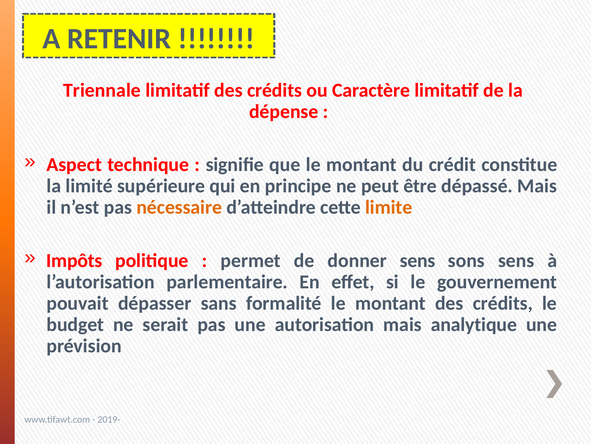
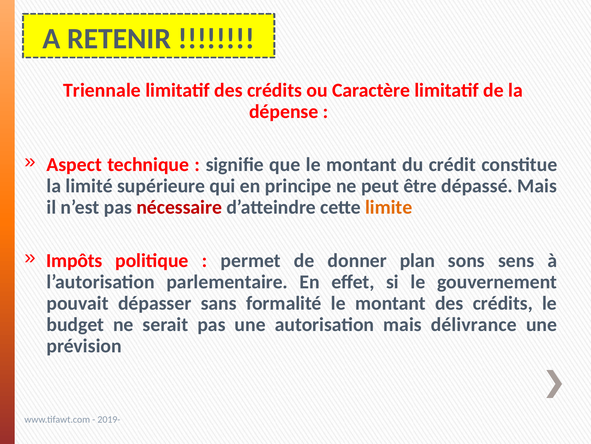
nécessaire colour: orange -> red
donner sens: sens -> plan
analytique: analytique -> délivrance
